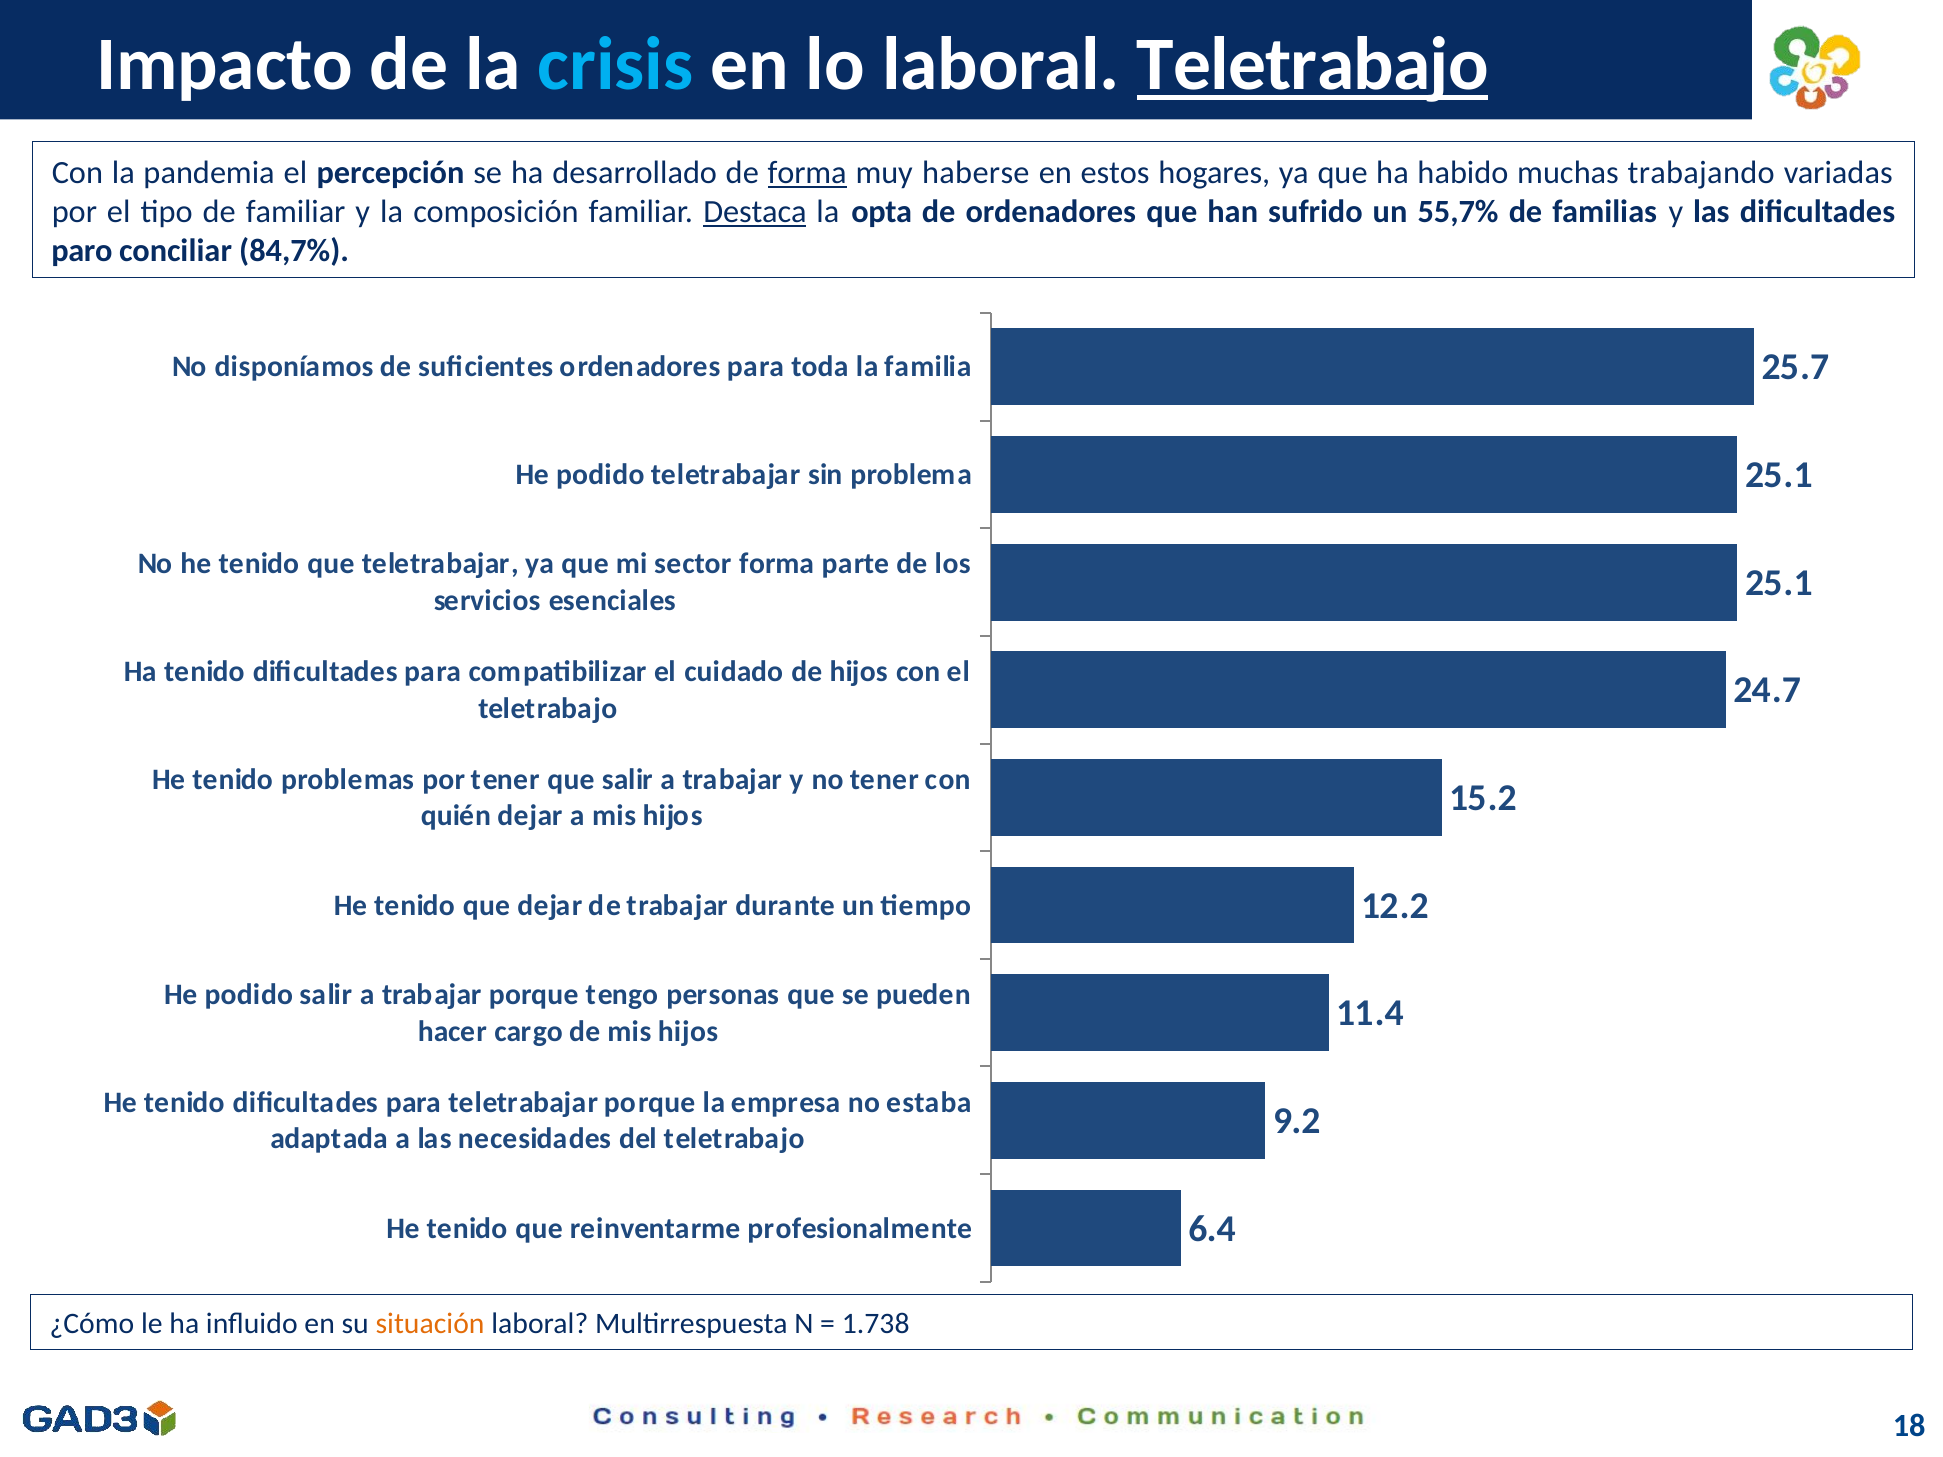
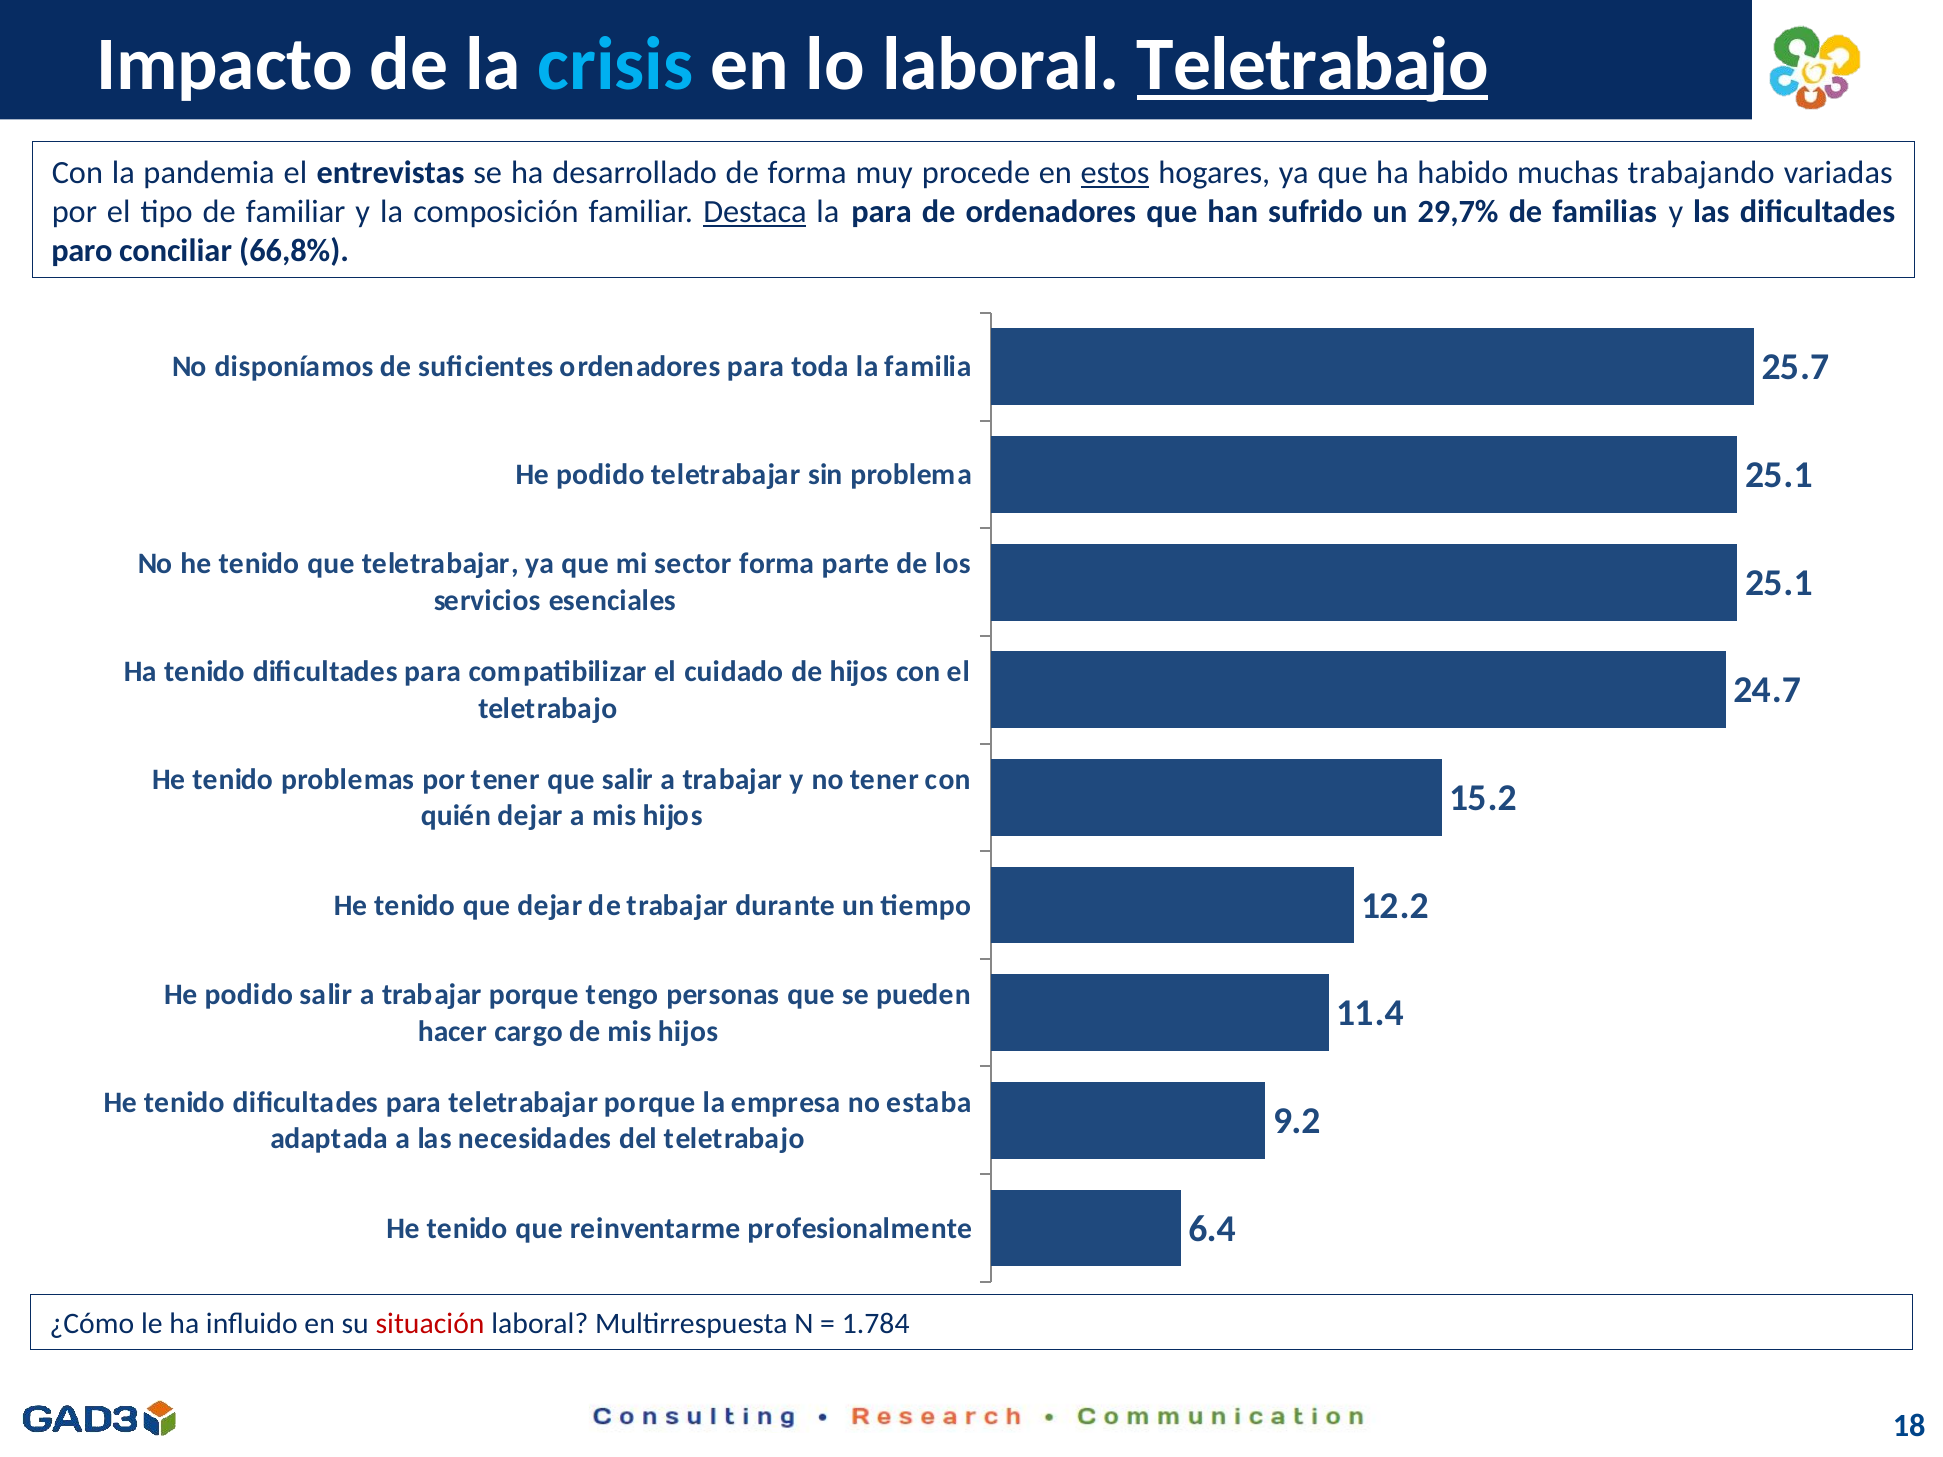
percepción: percepción -> entrevistas
forma at (807, 173) underline: present -> none
haberse: haberse -> procede
estos underline: none -> present
la opta: opta -> para
55,7%: 55,7% -> 29,7%
84,7%: 84,7% -> 66,8%
situación colour: orange -> red
1.738: 1.738 -> 1.784
